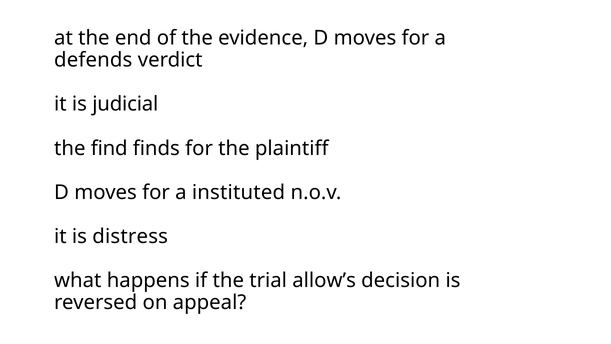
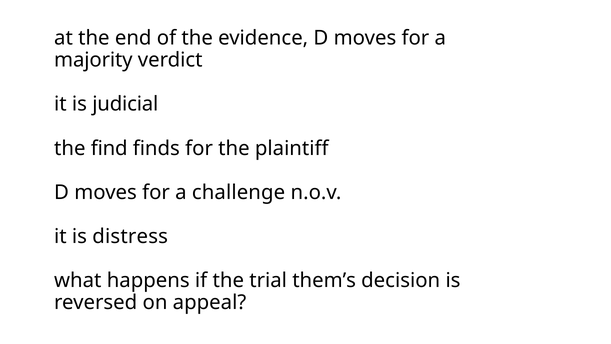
defends: defends -> majority
instituted: instituted -> challenge
allow’s: allow’s -> them’s
